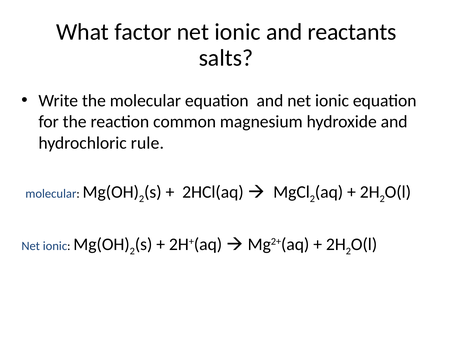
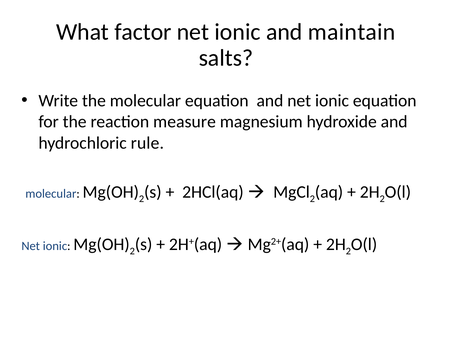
reactants: reactants -> maintain
common: common -> measure
